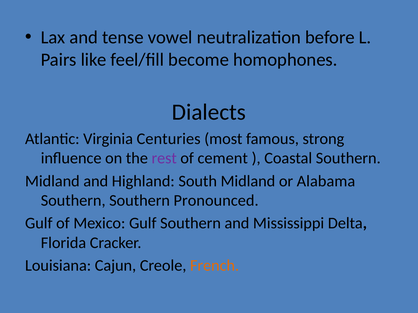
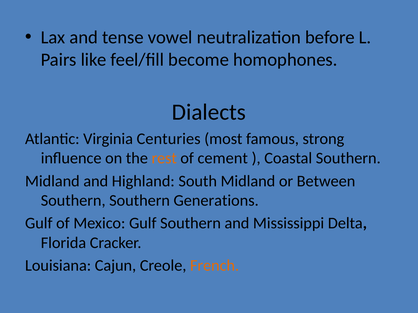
rest colour: purple -> orange
Alabama: Alabama -> Between
Pronounced: Pronounced -> Generations
